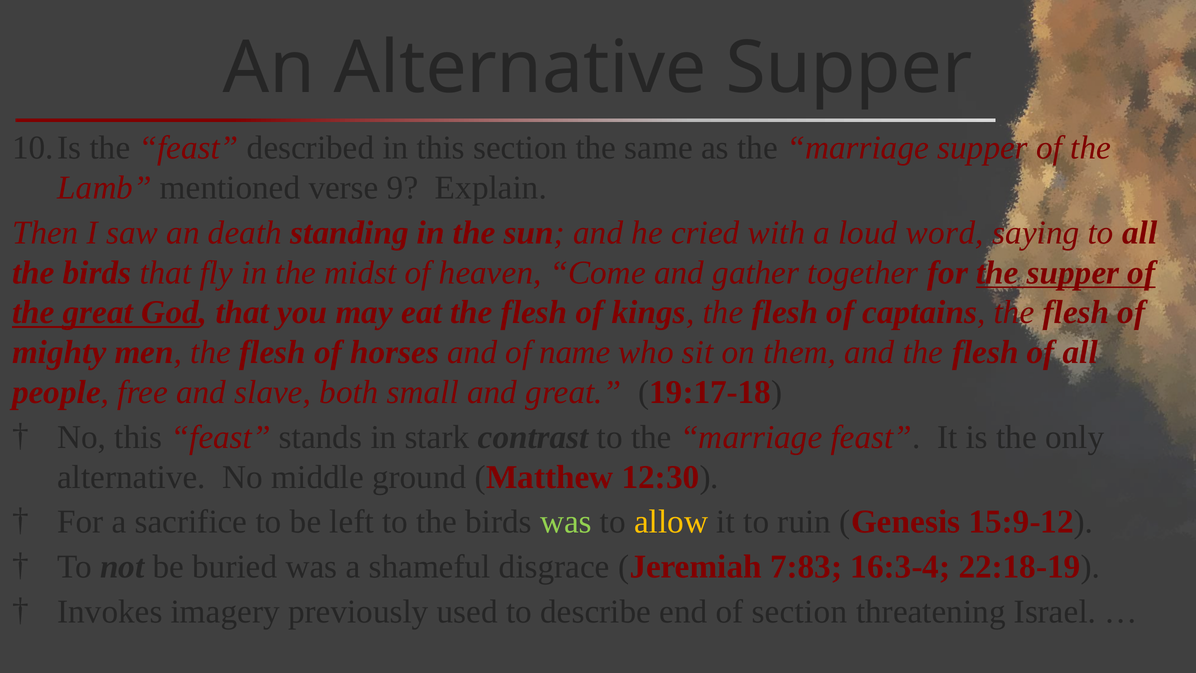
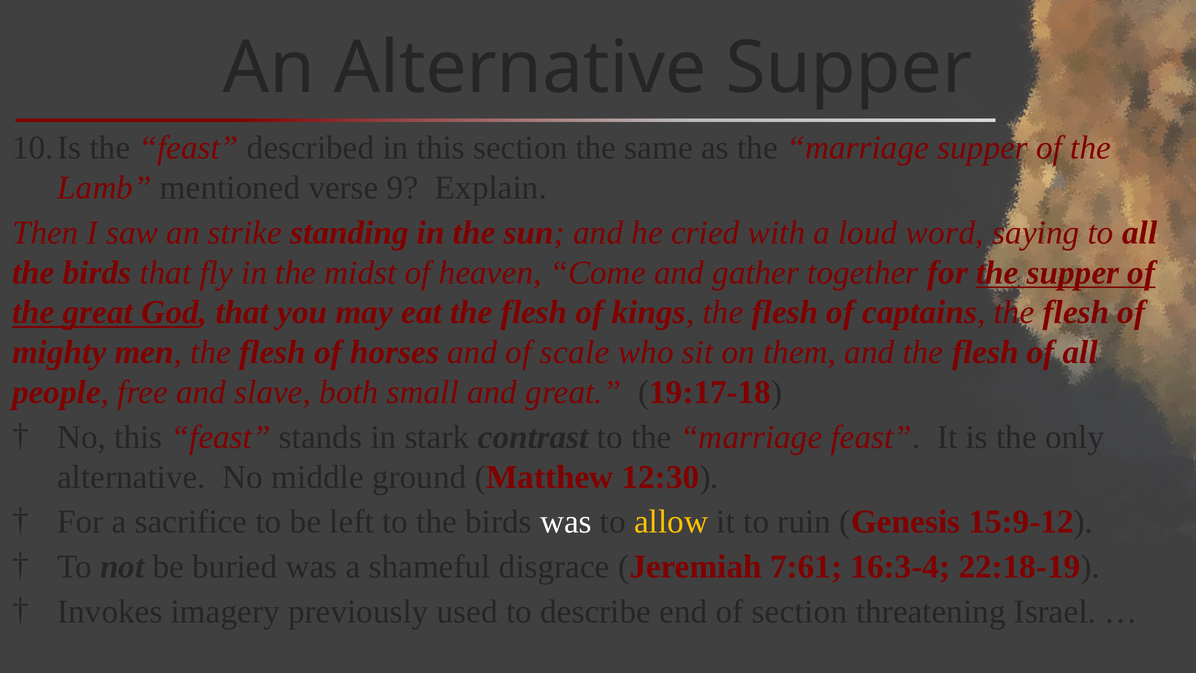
death: death -> strike
name: name -> scale
was at (566, 522) colour: light green -> white
7:83: 7:83 -> 7:61
